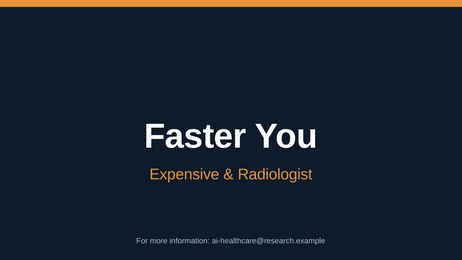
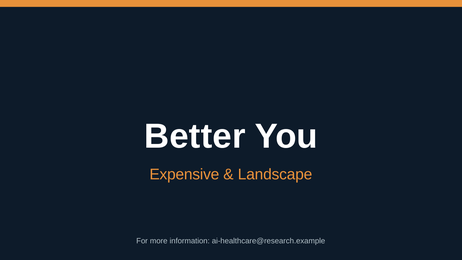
Faster: Faster -> Better
Radiologist: Radiologist -> Landscape
